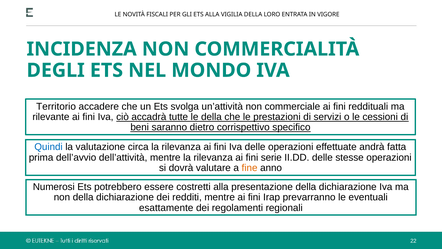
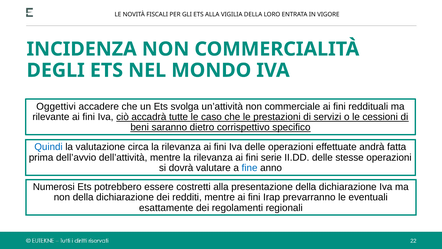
Territorio: Territorio -> Oggettivi
le della: della -> caso
fine colour: orange -> blue
